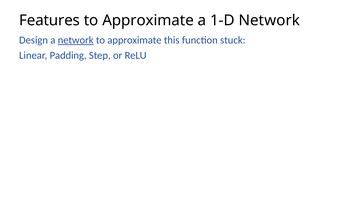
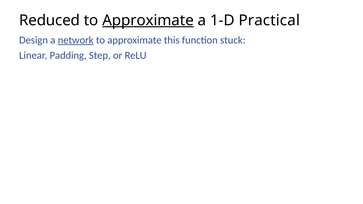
Features: Features -> Reduced
Approximate at (148, 20) underline: none -> present
1-D Network: Network -> Practical
